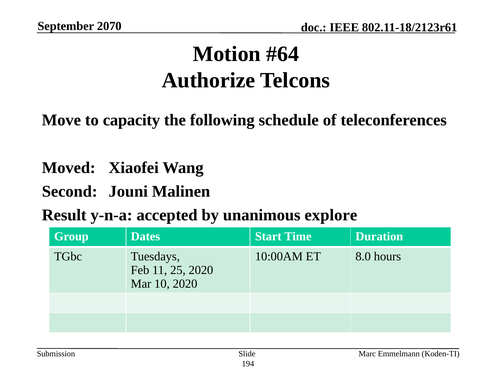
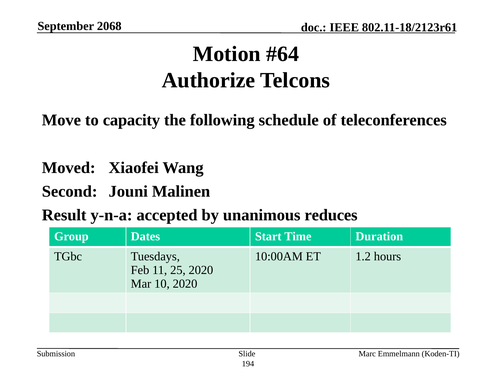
2070: 2070 -> 2068
explore: explore -> reduces
8.0: 8.0 -> 1.2
